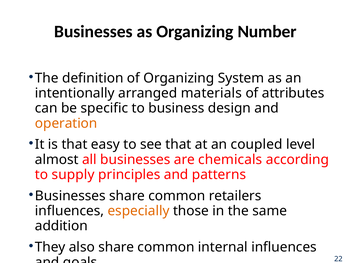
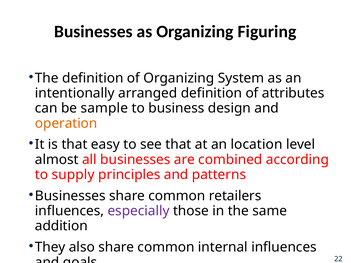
Number: Number -> Figuring
arranged materials: materials -> definition
specific: specific -> sample
coupled: coupled -> location
chemicals: chemicals -> combined
especially colour: orange -> purple
